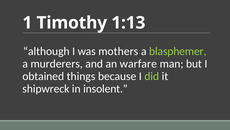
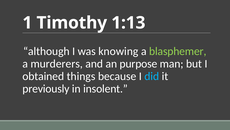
mothers: mothers -> knowing
warfare: warfare -> purpose
did colour: light green -> light blue
shipwreck: shipwreck -> previously
